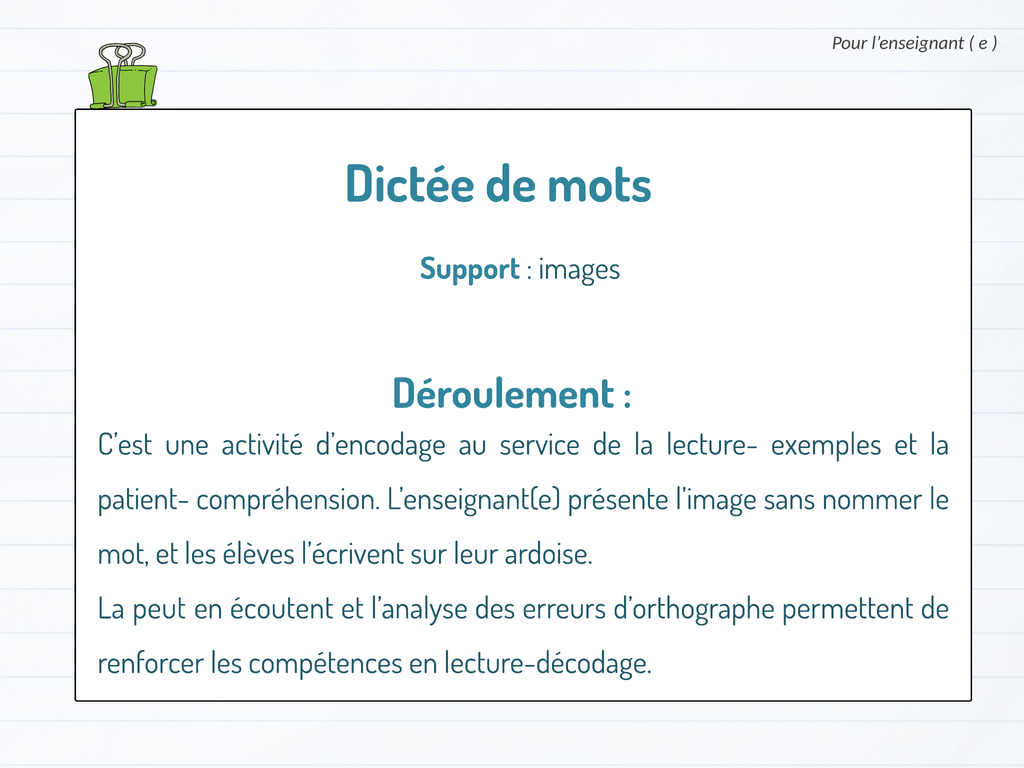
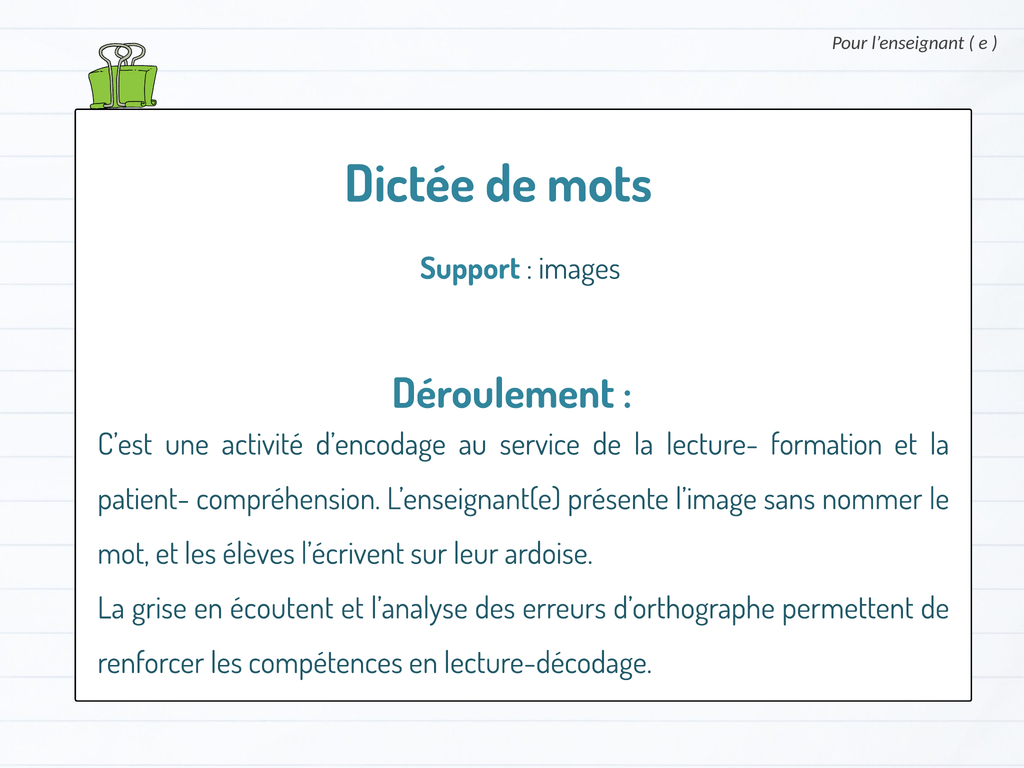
lecture- exemples: exemples -> formation
peut: peut -> grise
